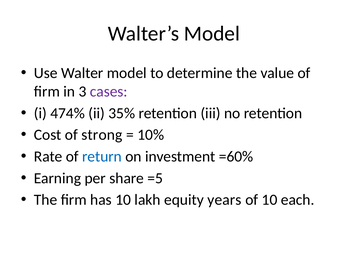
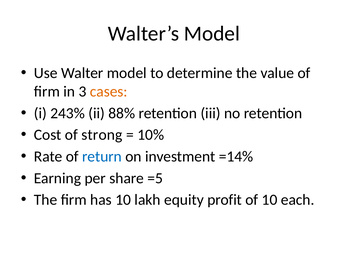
cases colour: purple -> orange
474%: 474% -> 243%
35%: 35% -> 88%
=60%: =60% -> =14%
years: years -> profit
